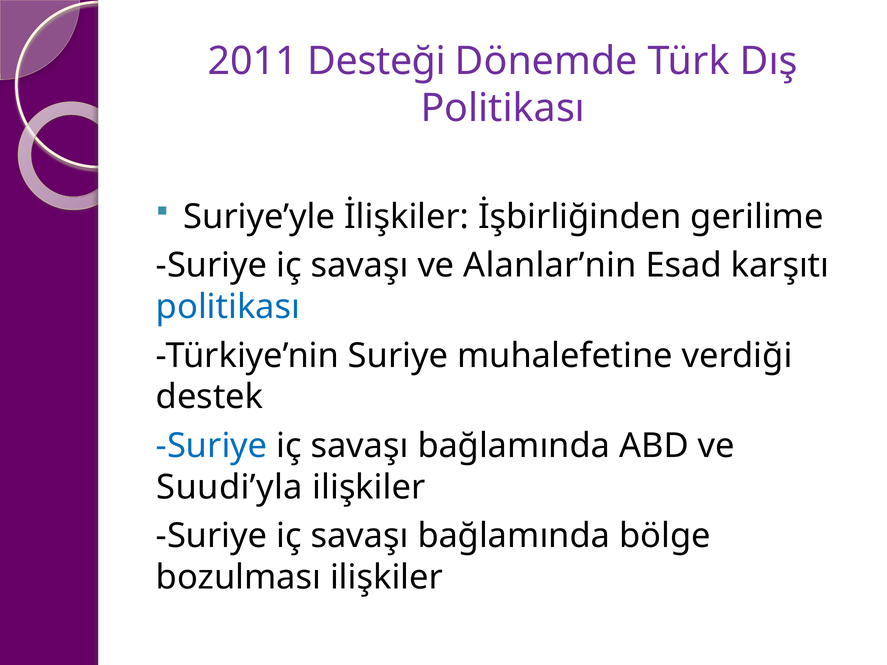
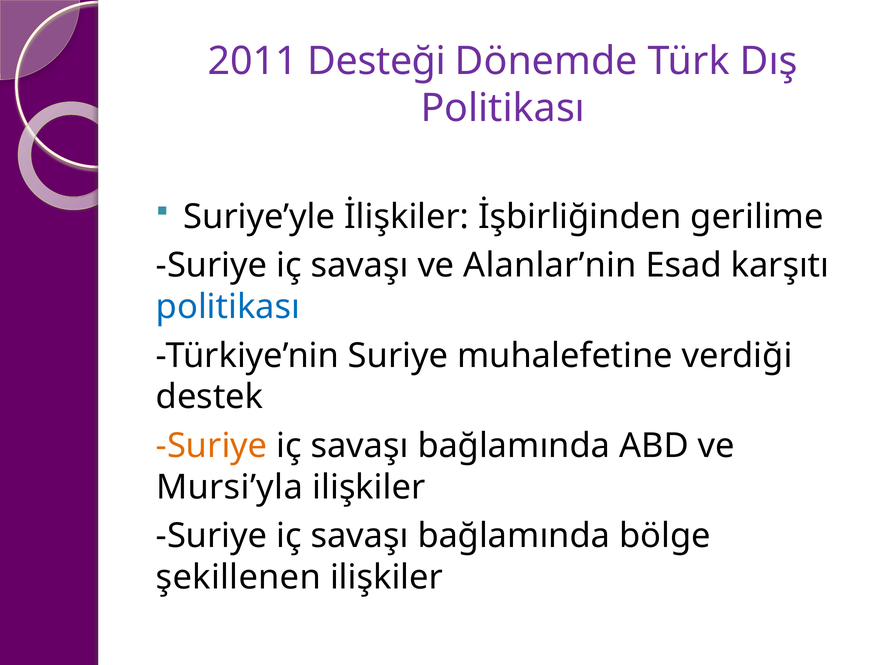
Suriye at (212, 446) colour: blue -> orange
Suudi’yla: Suudi’yla -> Mursi’yla
bozulması: bozulması -> şekillenen
